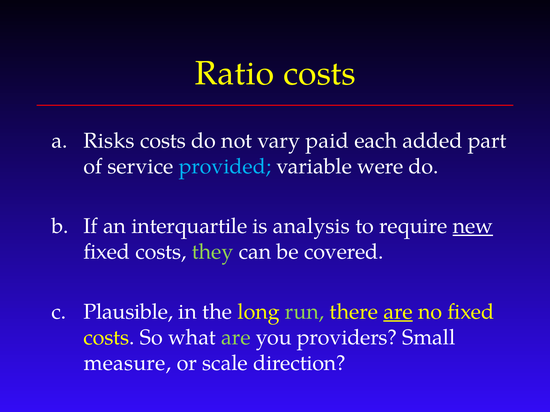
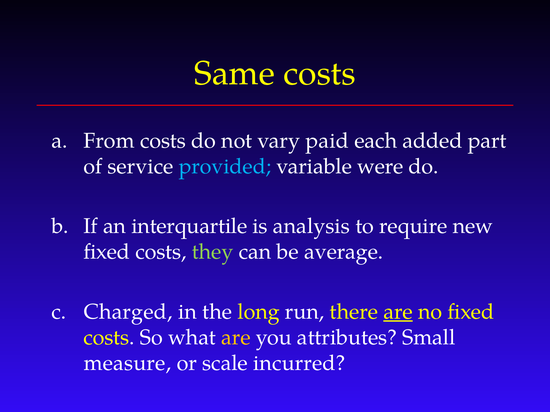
Ratio: Ratio -> Same
Risks: Risks -> From
new underline: present -> none
covered: covered -> average
Plausible: Plausible -> Charged
run colour: light green -> white
are at (236, 338) colour: light green -> yellow
providers: providers -> attributes
direction: direction -> incurred
